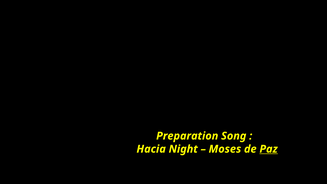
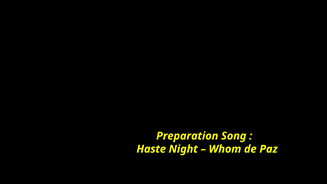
Hacia: Hacia -> Haste
Moses: Moses -> Whom
Paz underline: present -> none
